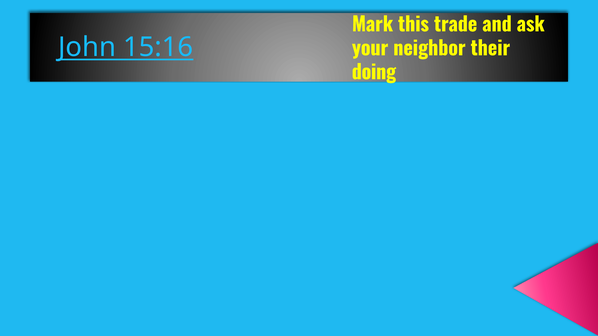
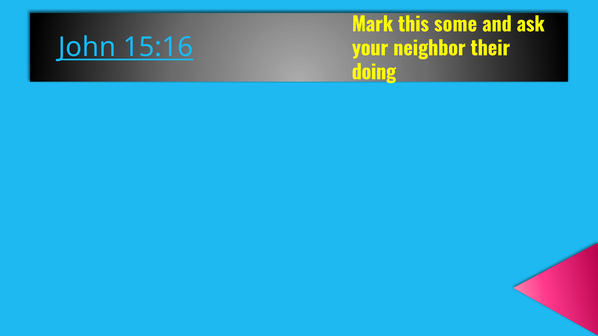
trade: trade -> some
